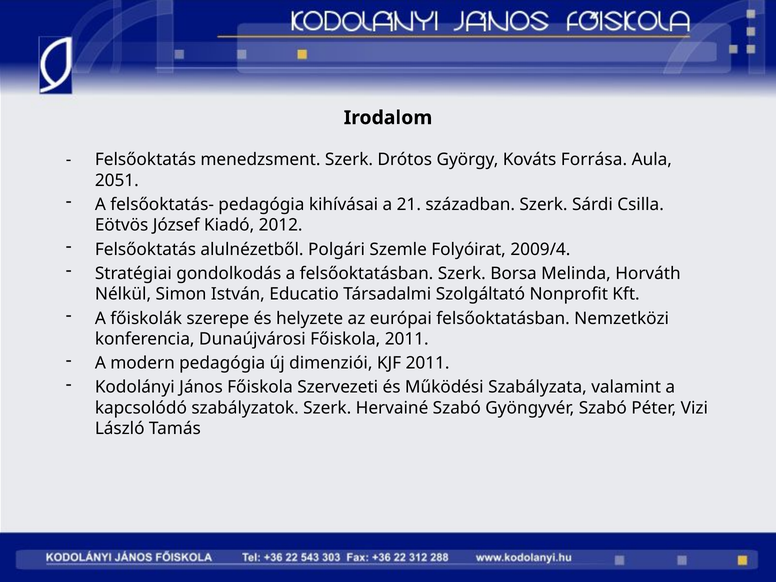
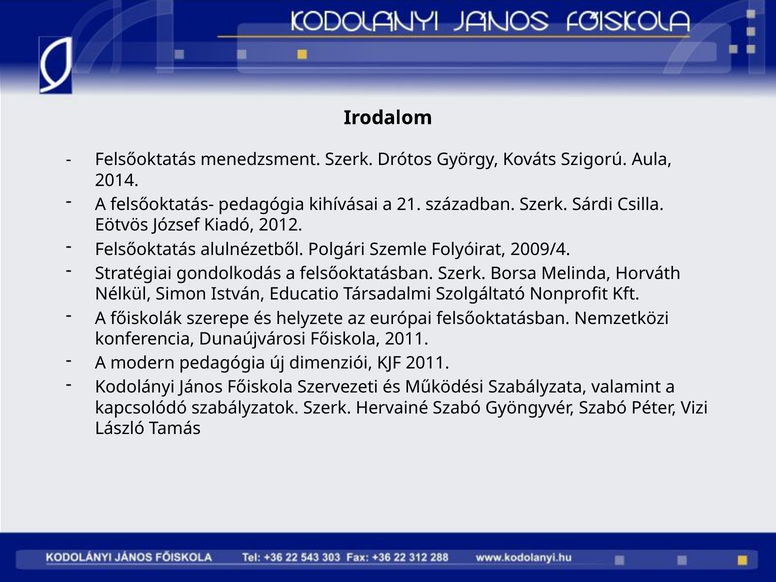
Forrása: Forrása -> Szigorú
2051: 2051 -> 2014
